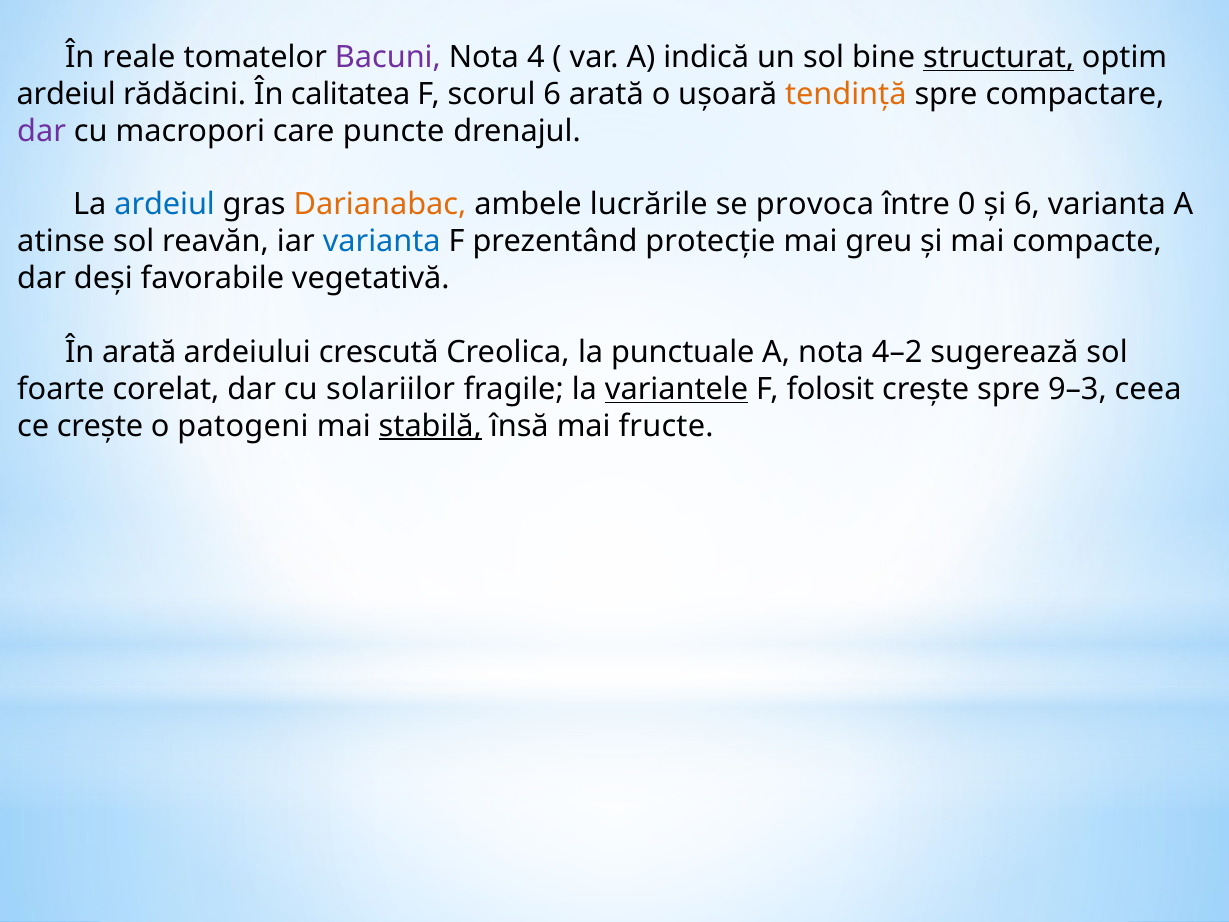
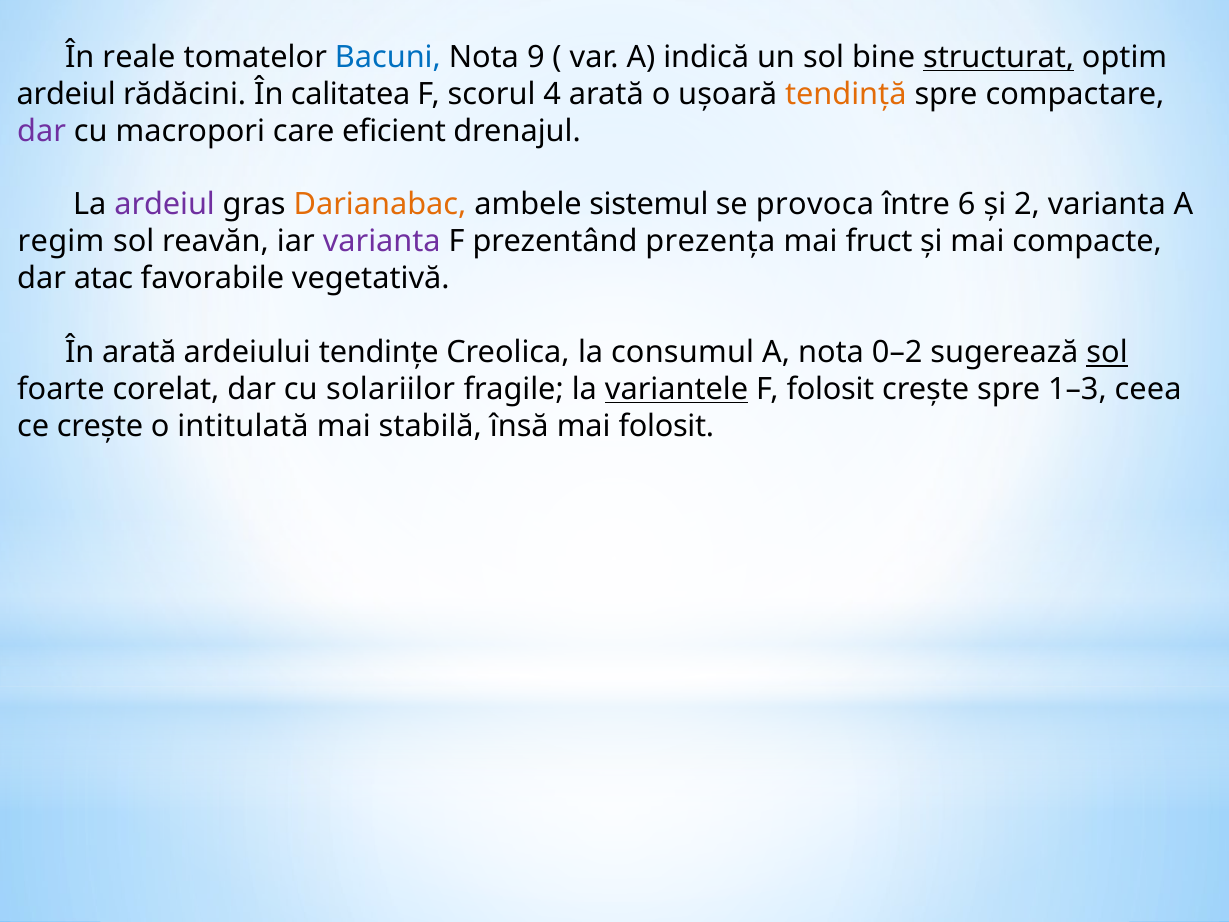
Bacuni colour: purple -> blue
4: 4 -> 9
scorul 6: 6 -> 4
puncte: puncte -> eficient
ardeiul at (165, 205) colour: blue -> purple
lucrările: lucrările -> sistemul
0: 0 -> 6
și 6: 6 -> 2
atinse: atinse -> regim
varianta at (382, 242) colour: blue -> purple
protecție: protecție -> prezența
greu: greu -> fruct
deși: deși -> atac
crescută: crescută -> tendințe
punctuale: punctuale -> consumul
4–2: 4–2 -> 0–2
sol at (1107, 352) underline: none -> present
9–3: 9–3 -> 1–3
patogeni: patogeni -> intitulată
stabilă underline: present -> none
mai fructe: fructe -> folosit
